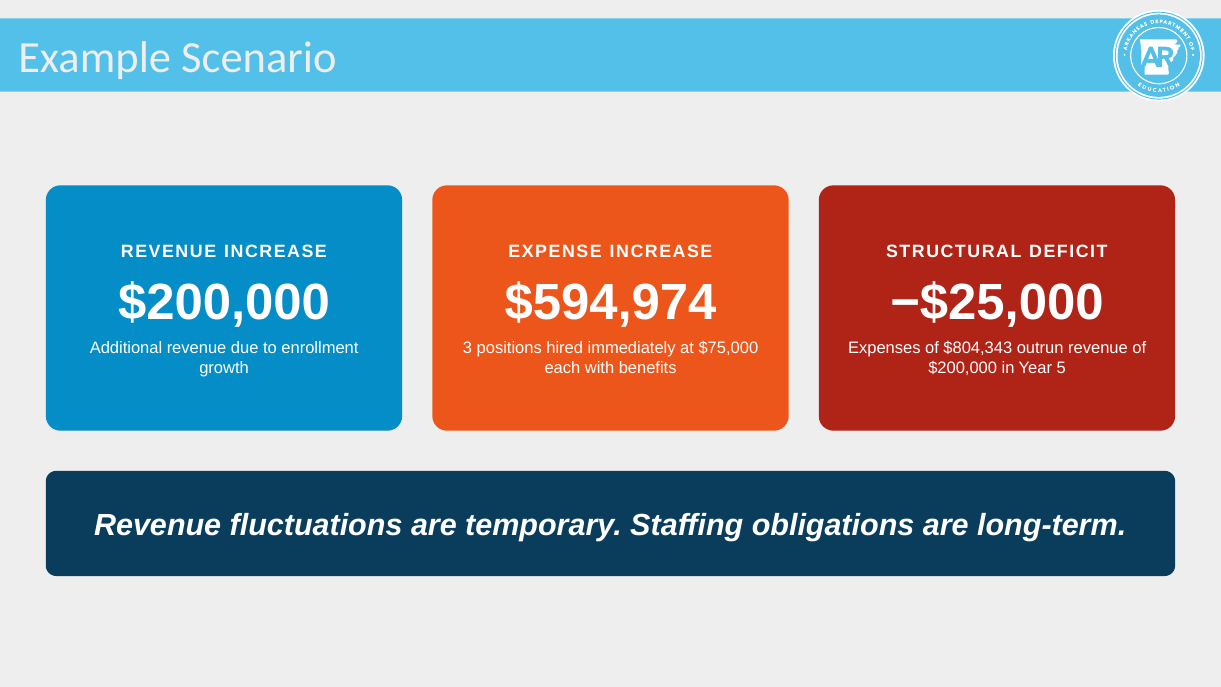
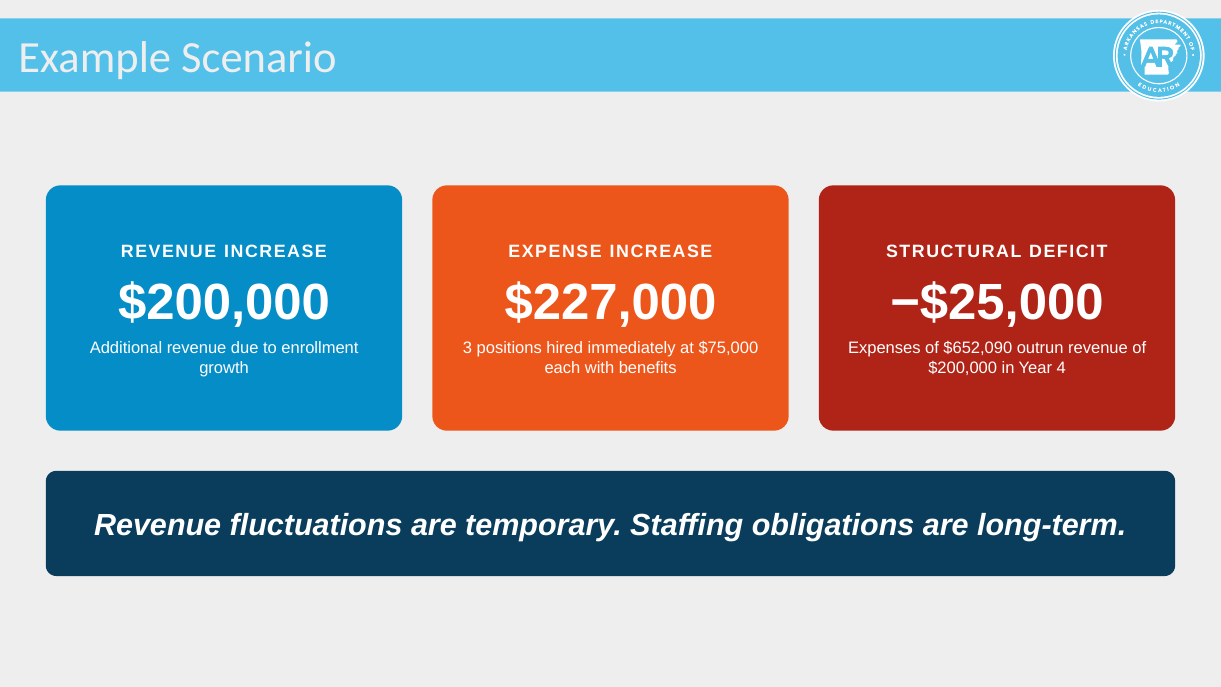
$594,974: $594,974 -> $227,000
$804,343: $804,343 -> $652,090
5: 5 -> 4
